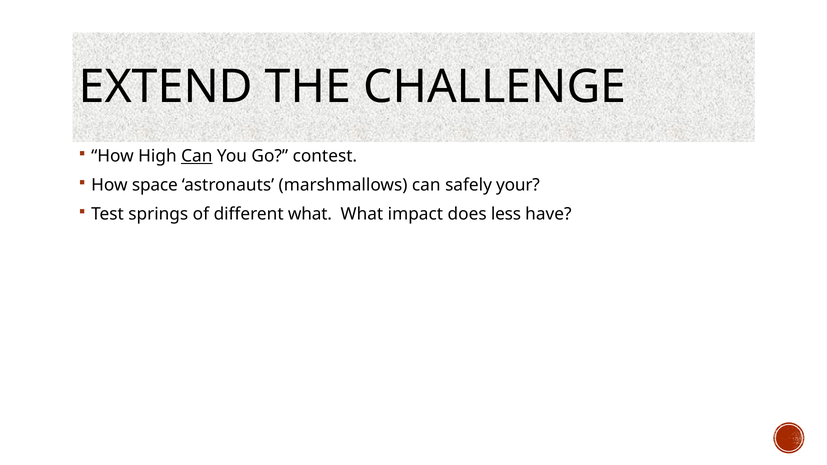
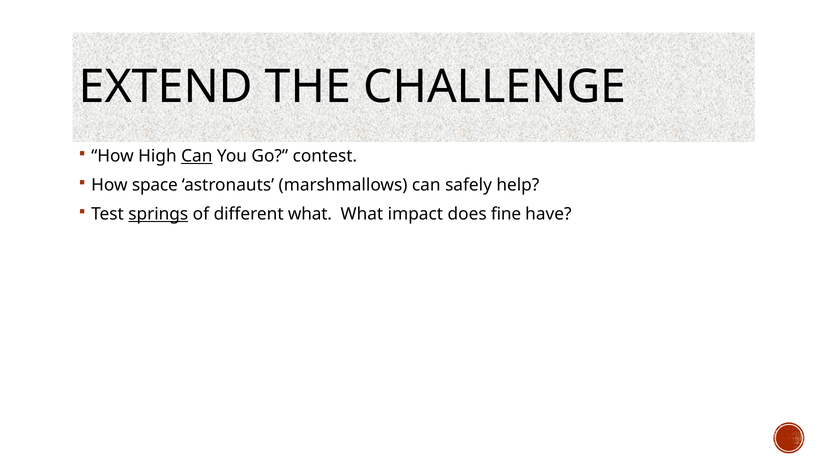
your: your -> help
springs underline: none -> present
less: less -> fine
